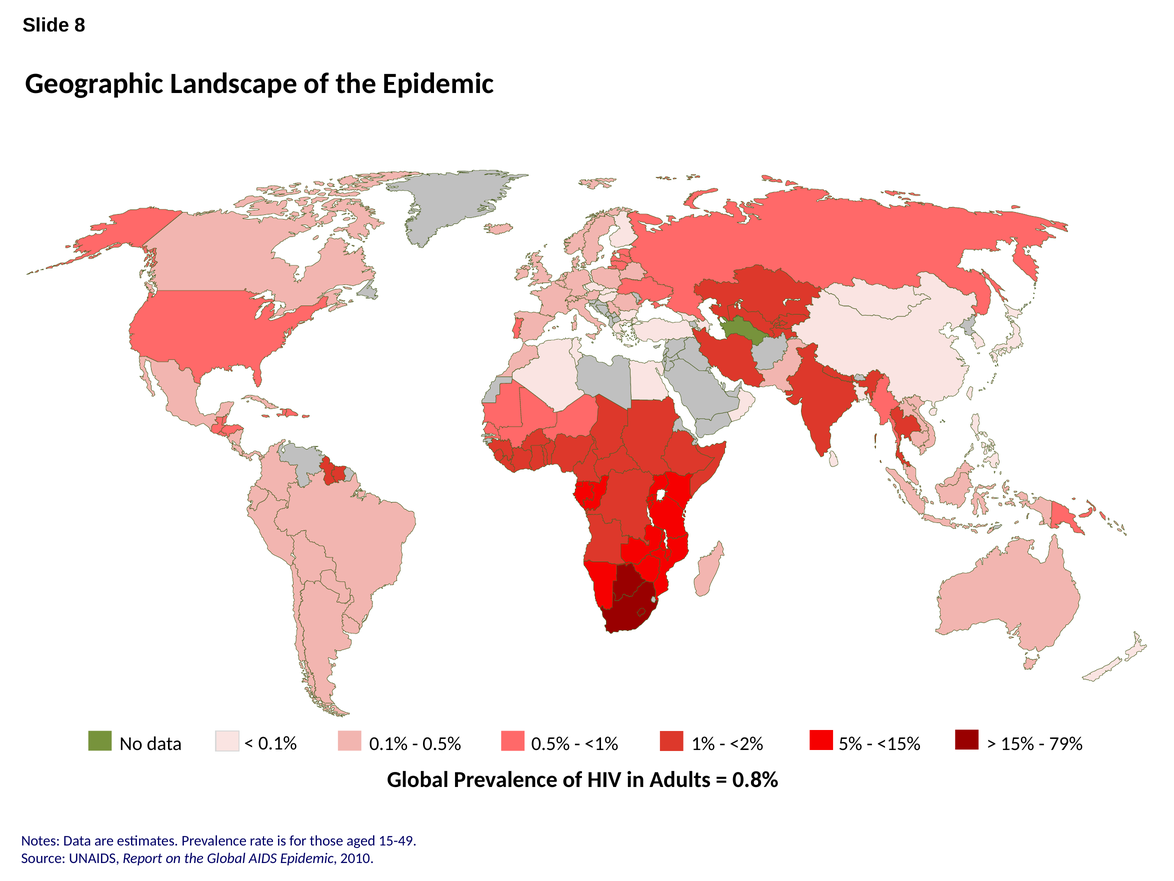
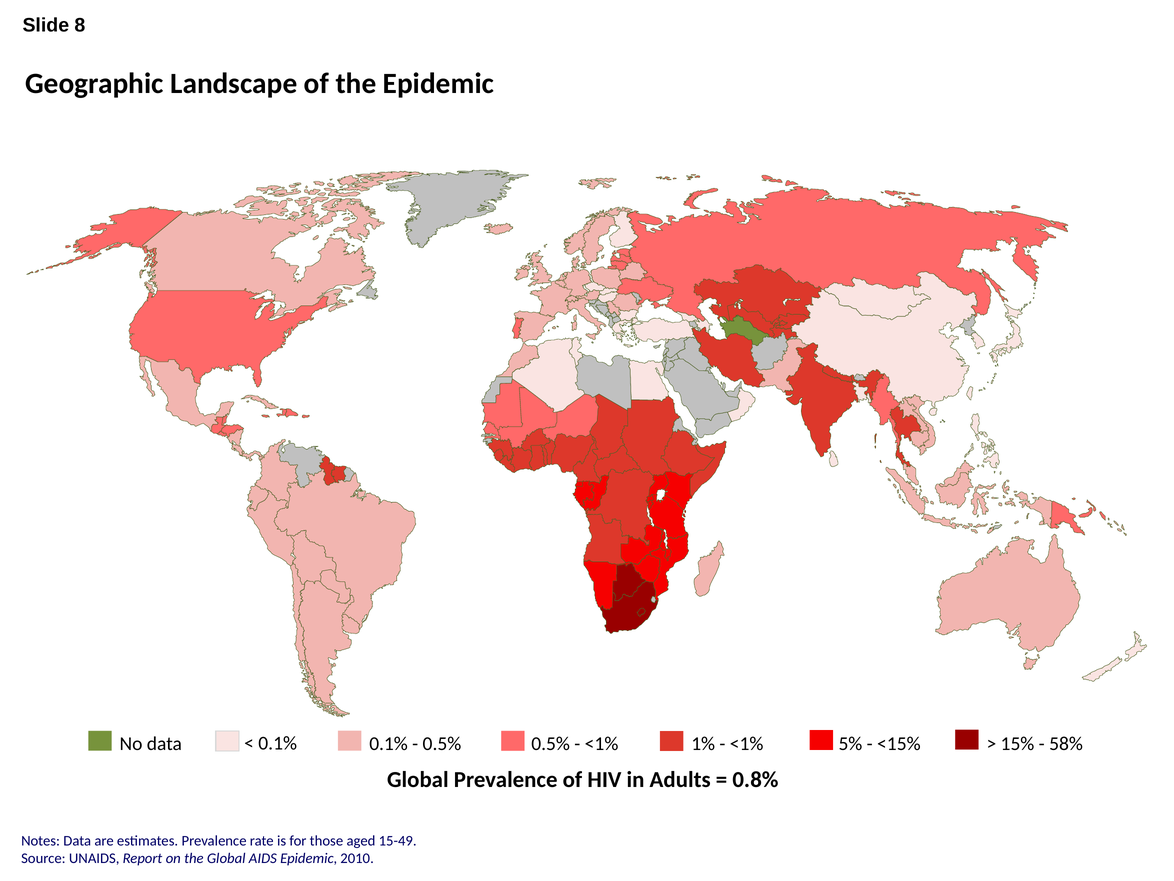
<2% at (747, 743): <2% -> <1%
79%: 79% -> 58%
